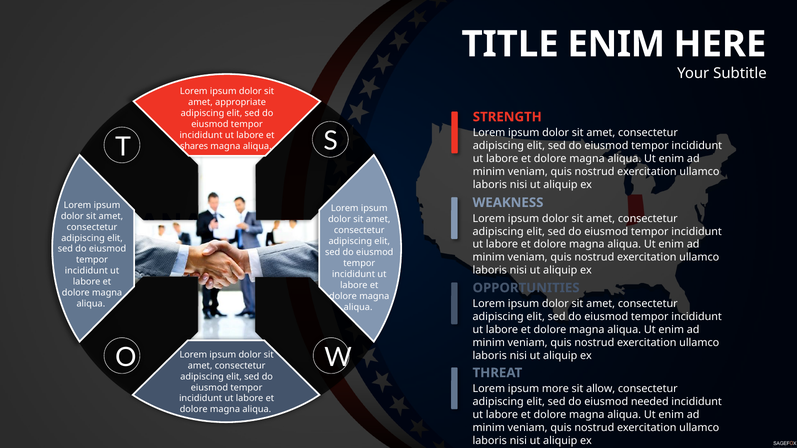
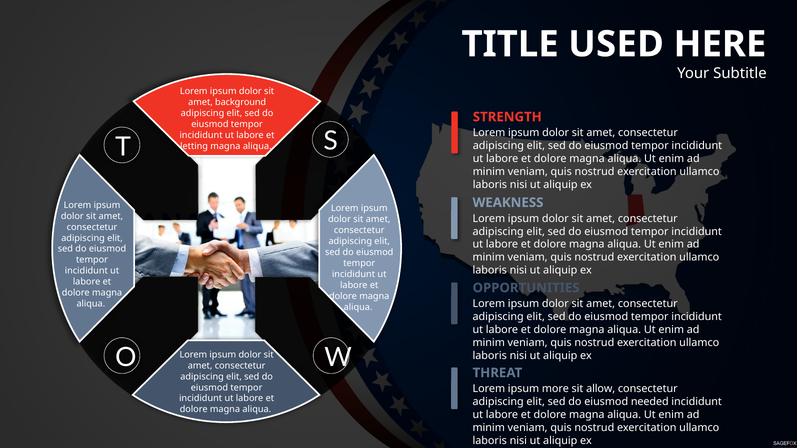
TITLE ENIM: ENIM -> USED
appropriate: appropriate -> background
shares: shares -> letting
